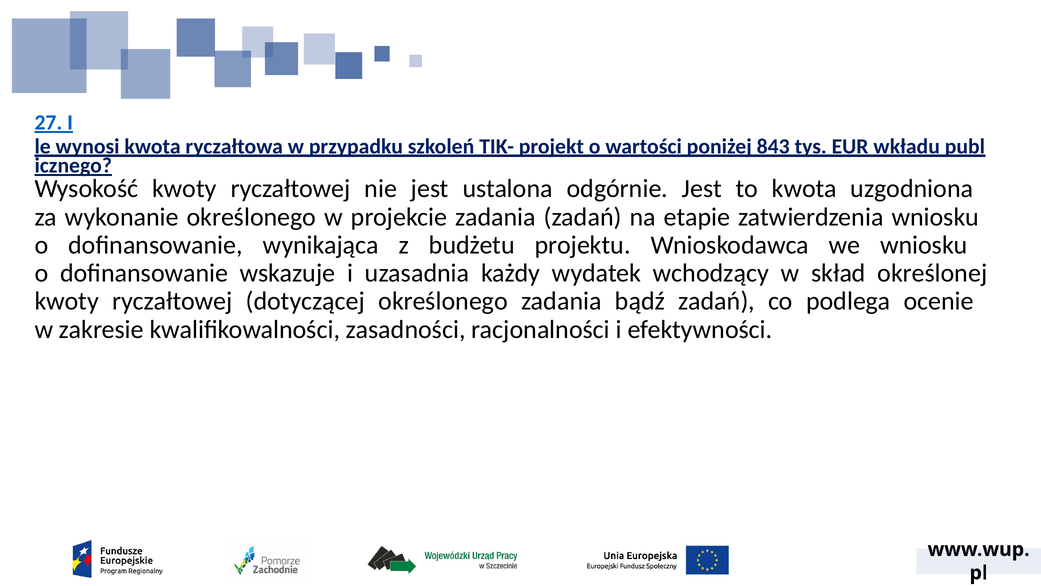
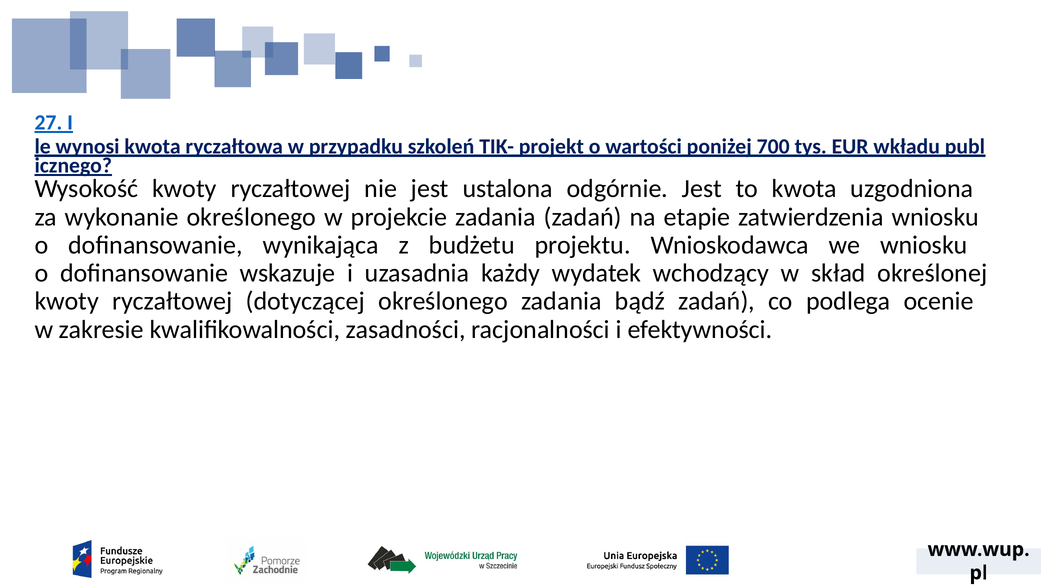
843: 843 -> 700
